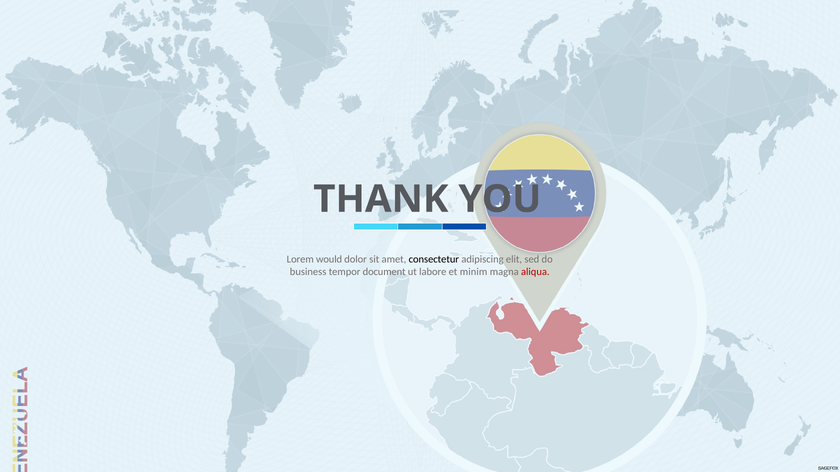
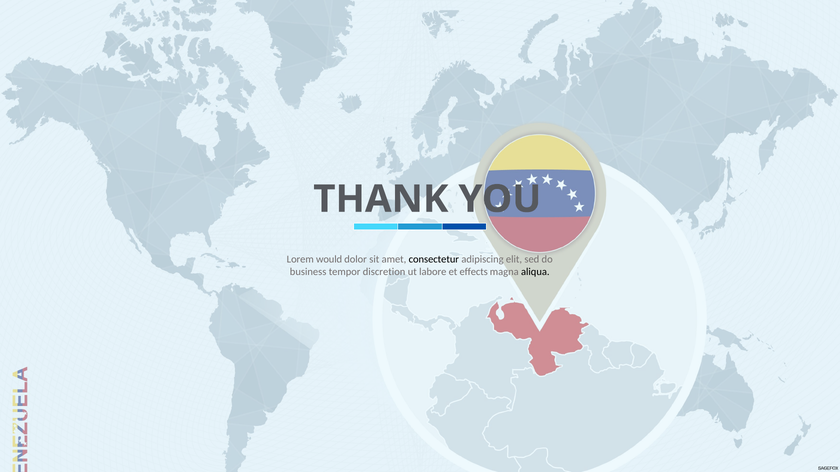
document: document -> discretion
minim: minim -> effects
aliqua colour: red -> black
